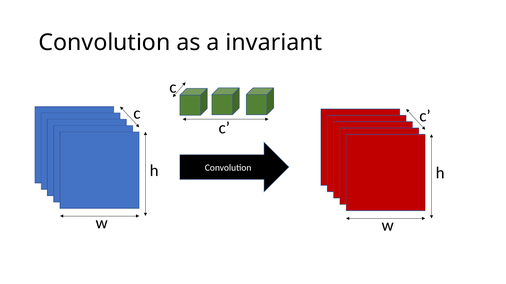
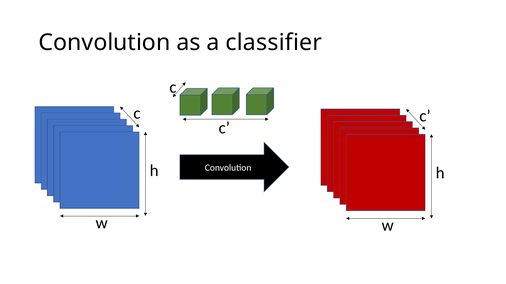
invariant: invariant -> classifier
